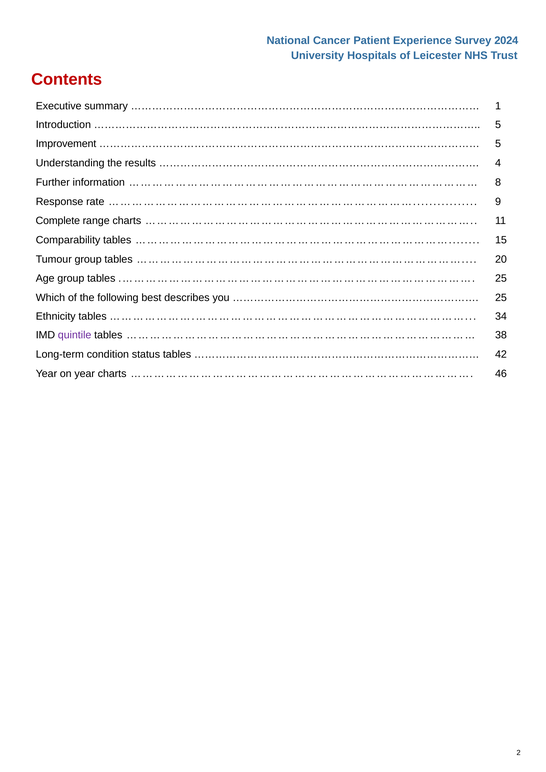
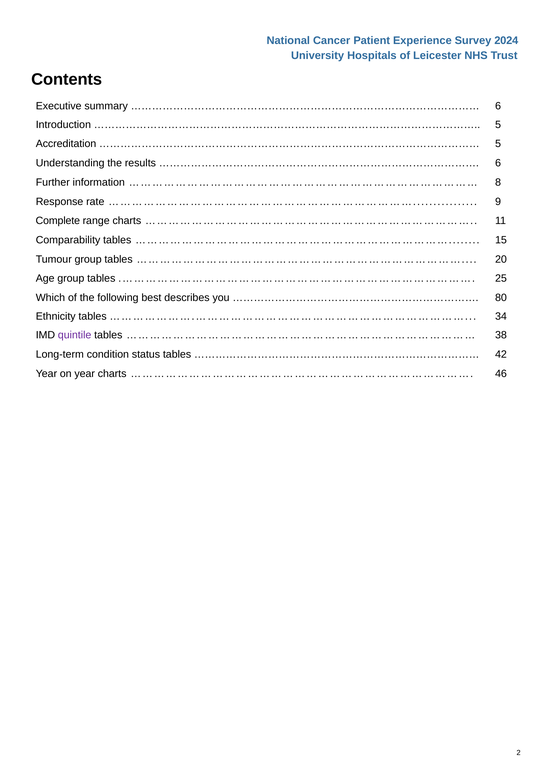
Contents colour: red -> black
1 at (498, 106): 1 -> 6
Improvement: Improvement -> Accreditation
4 at (498, 163): 4 -> 6
25 at (501, 298): 25 -> 80
